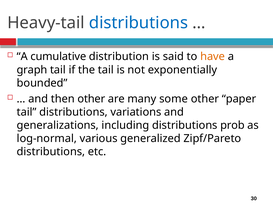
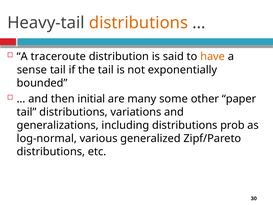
distributions at (138, 23) colour: blue -> orange
cumulative: cumulative -> traceroute
graph: graph -> sense
then other: other -> initial
